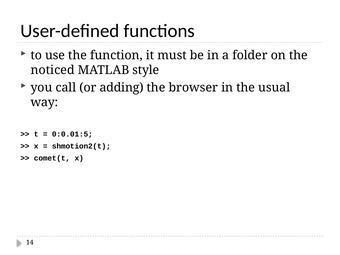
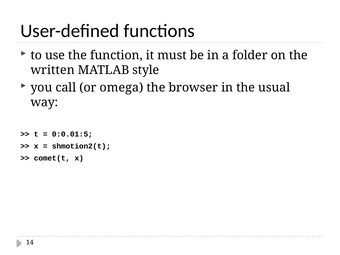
noticed: noticed -> written
adding: adding -> omega
